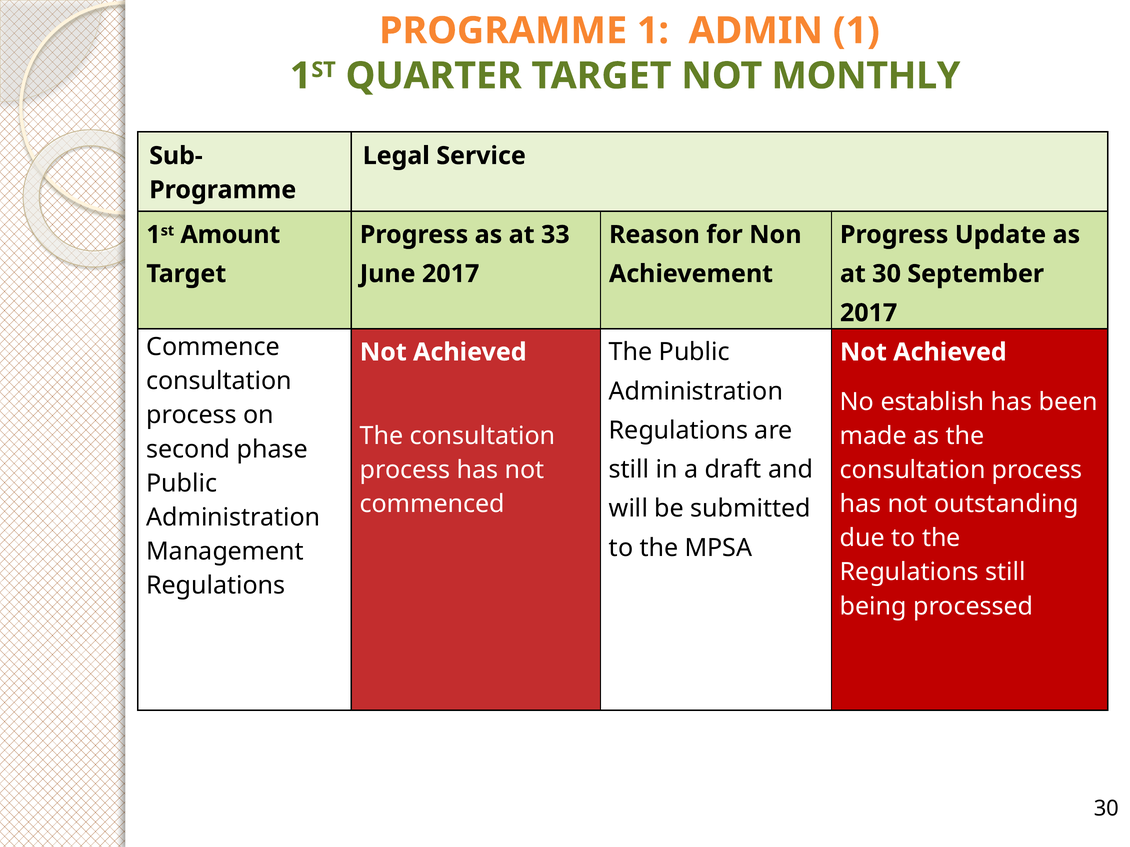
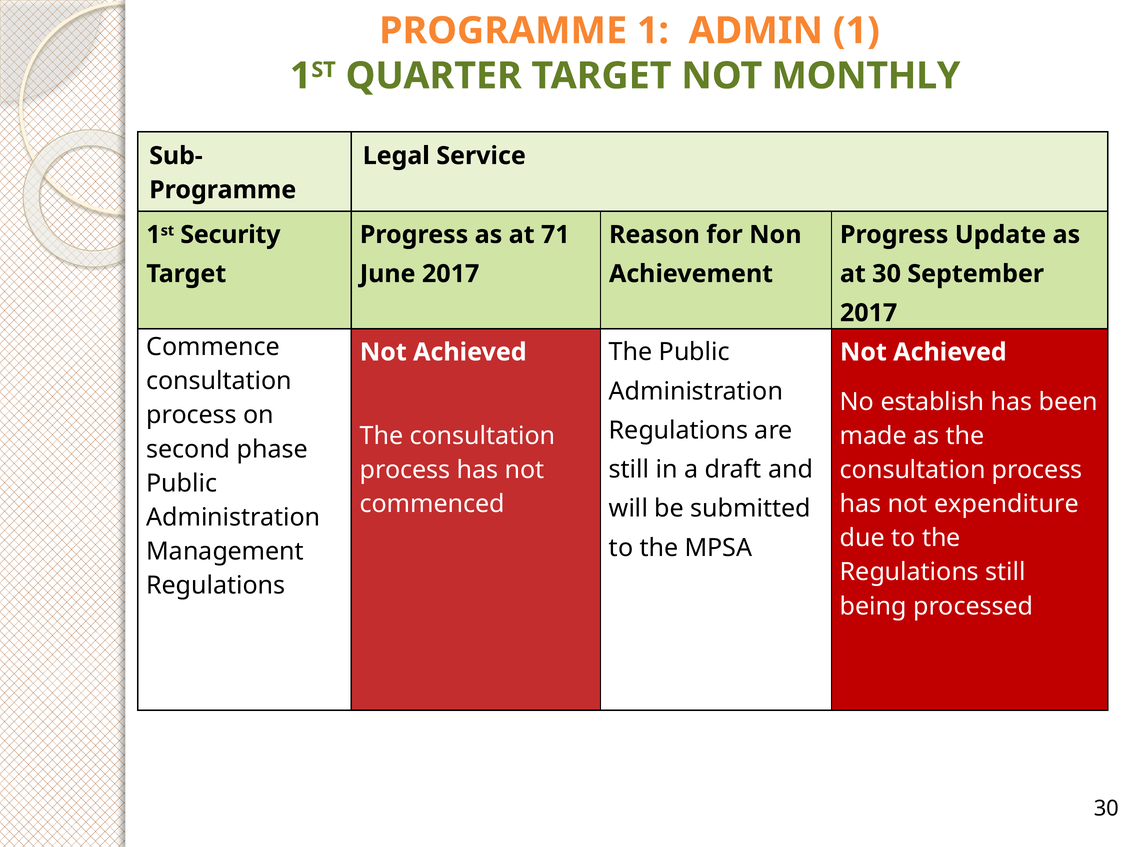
Amount: Amount -> Security
33: 33 -> 71
outstanding: outstanding -> expenditure
